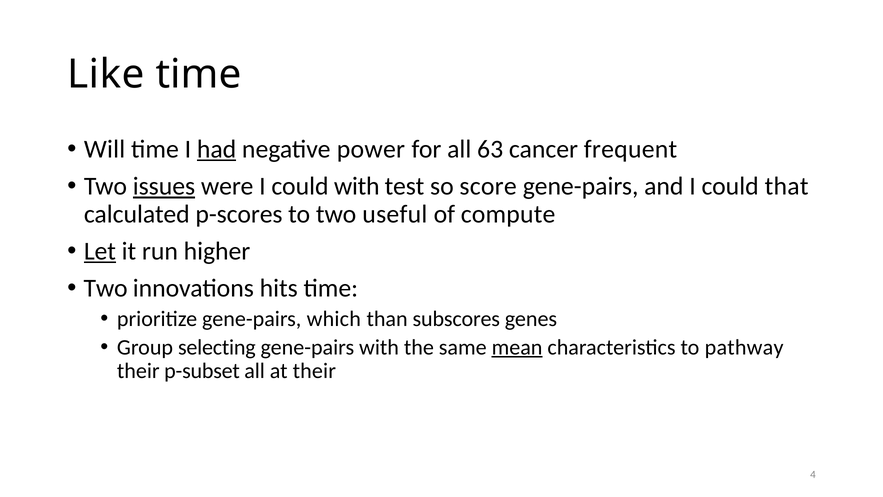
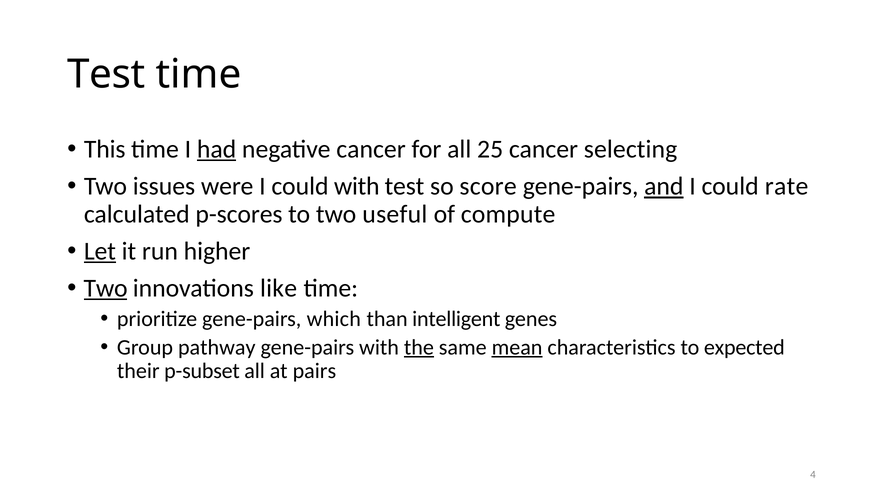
Like at (106, 74): Like -> Test
Will: Will -> This
negative power: power -> cancer
63: 63 -> 25
frequent: frequent -> selecting
issues underline: present -> none
and underline: none -> present
that: that -> rate
Two at (106, 288) underline: none -> present
hits: hits -> like
subscores: subscores -> intelligent
selecting: selecting -> pathway
the underline: none -> present
pathway: pathway -> expected
at their: their -> pairs
